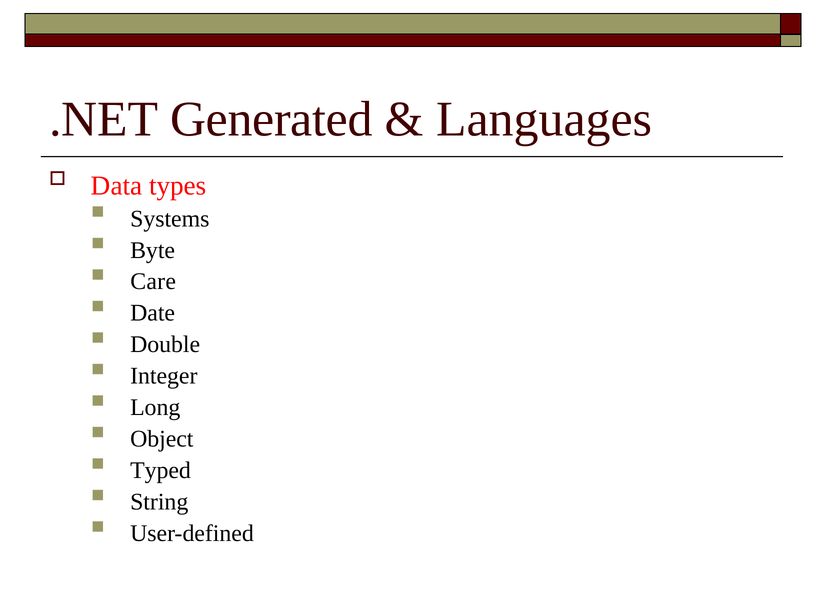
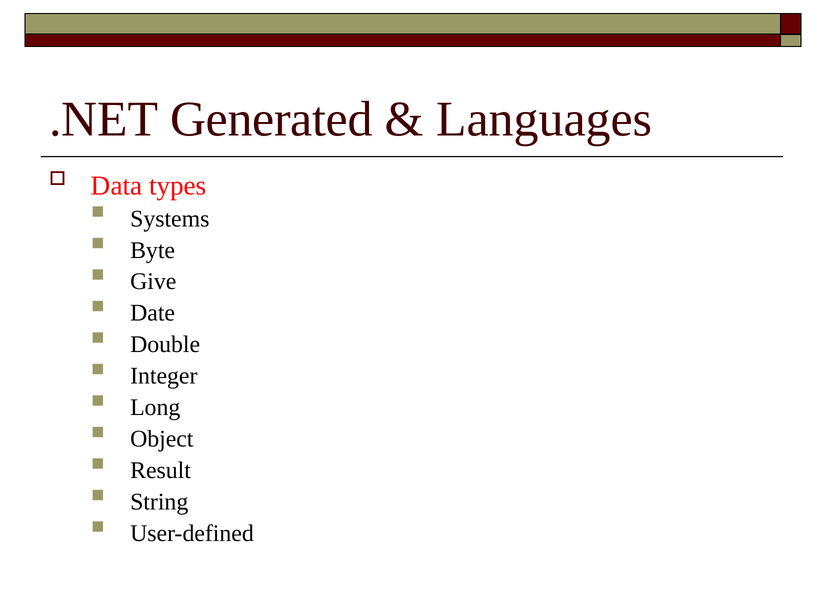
Care: Care -> Give
Typed: Typed -> Result
